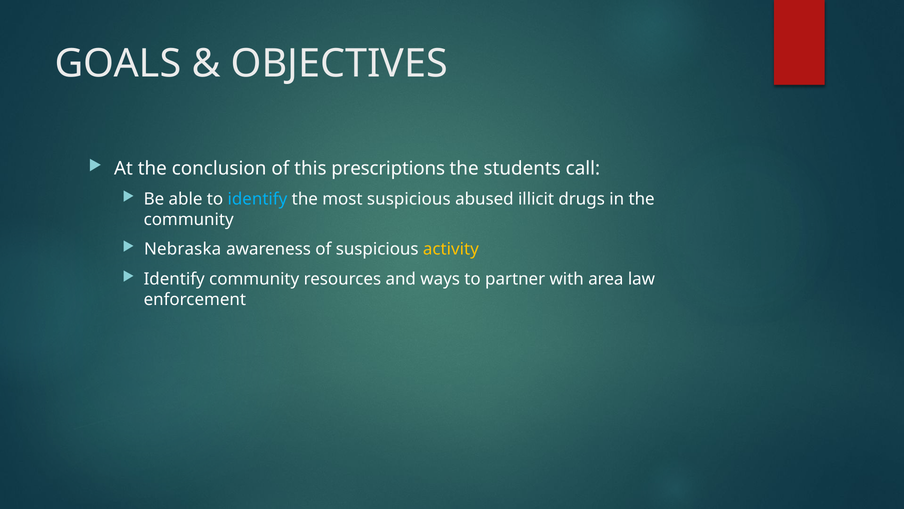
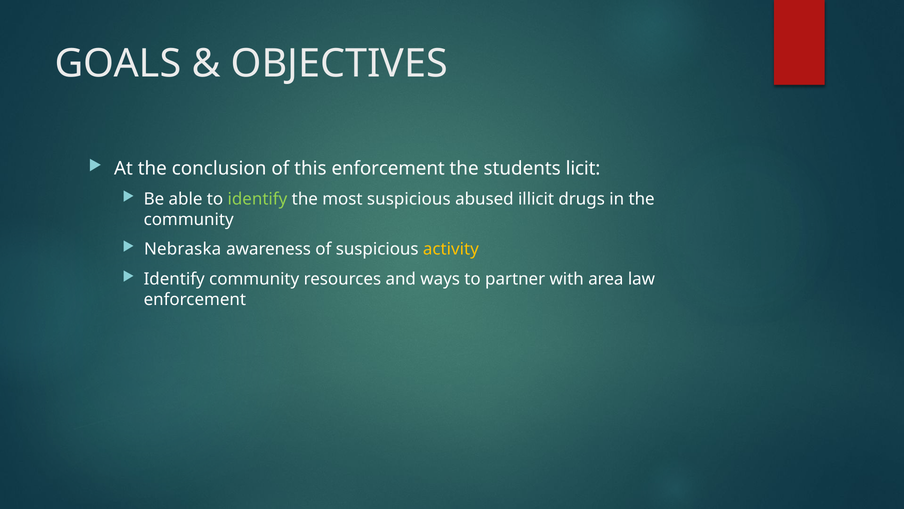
this prescriptions: prescriptions -> enforcement
call: call -> licit
identify at (257, 199) colour: light blue -> light green
